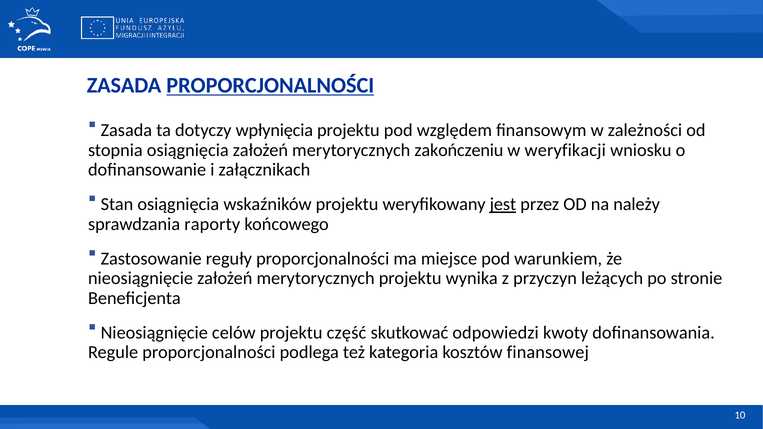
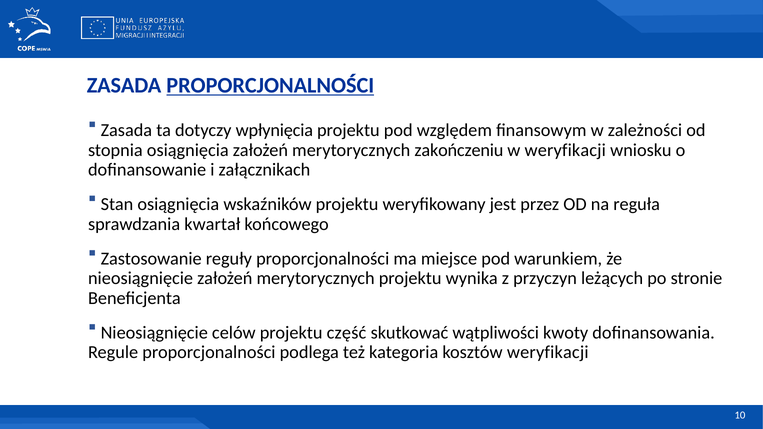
jest underline: present -> none
należy: należy -> reguła
raporty: raporty -> kwartał
odpowiedzi: odpowiedzi -> wątpliwości
kosztów finansowej: finansowej -> weryfikacji
